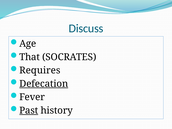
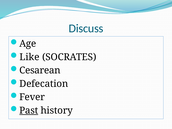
That: That -> Like
Requires: Requires -> Cesarean
Defecation underline: present -> none
